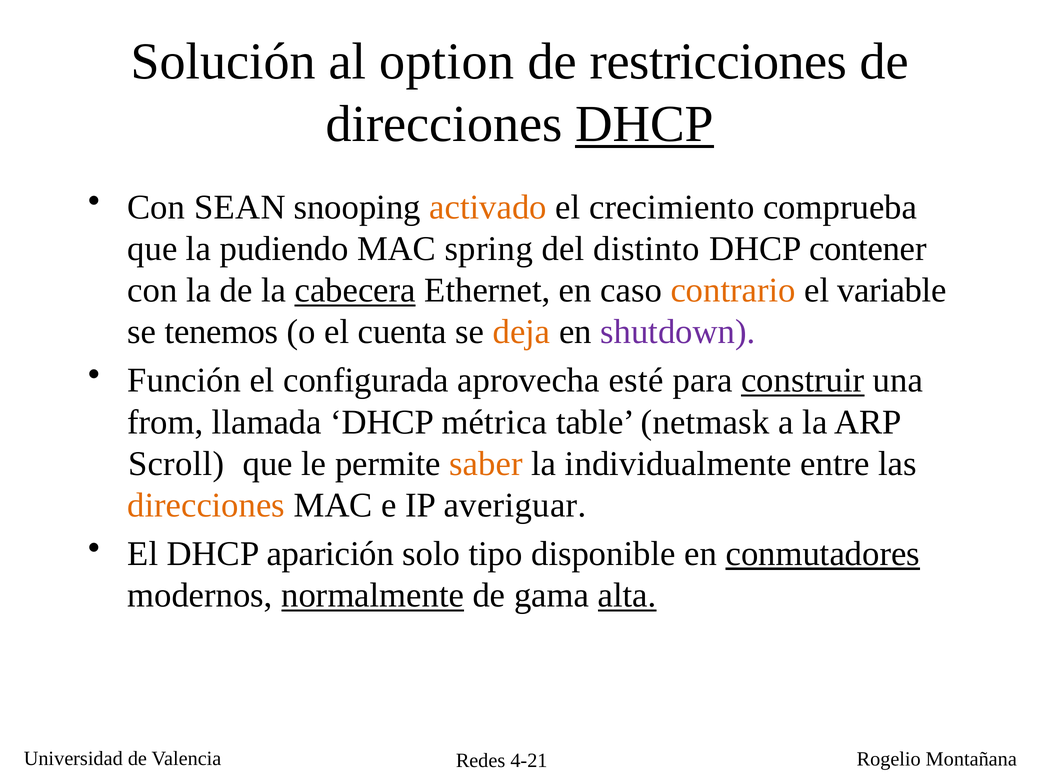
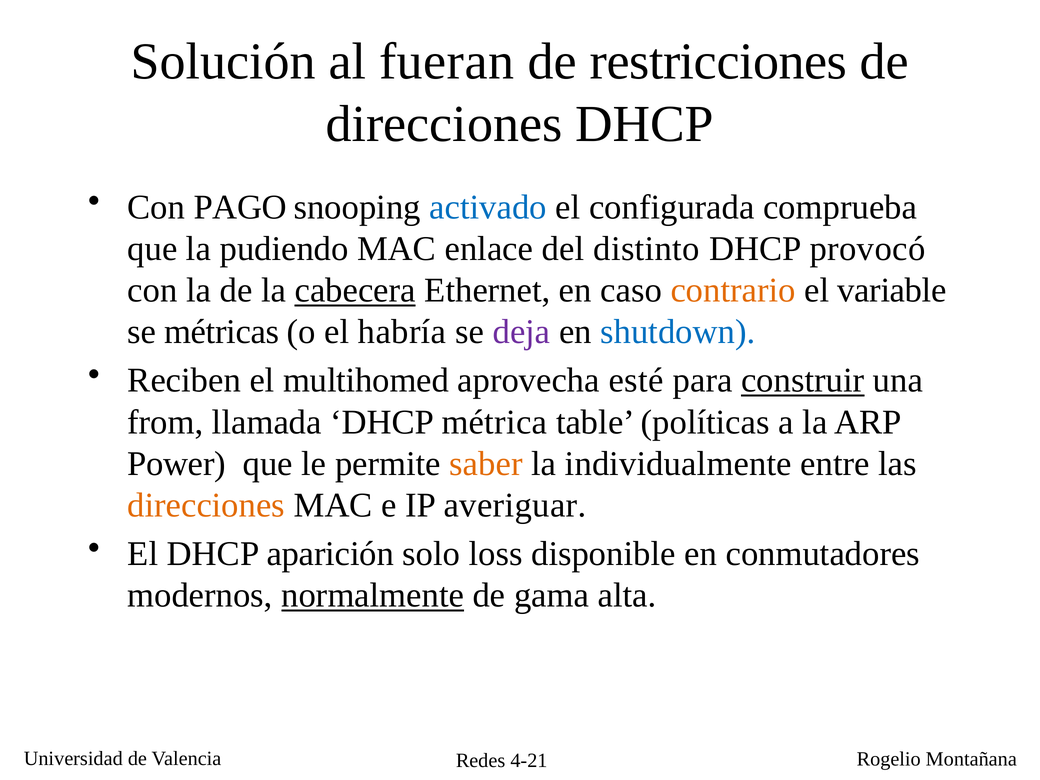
option: option -> fueran
DHCP at (644, 124) underline: present -> none
SEAN: SEAN -> PAGO
activado colour: orange -> blue
crecimiento: crecimiento -> configurada
spring: spring -> enlace
contener: contener -> provocó
tenemos: tenemos -> métricas
cuenta: cuenta -> habría
deja colour: orange -> purple
shutdown colour: purple -> blue
Función: Función -> Reciben
configurada: configurada -> multihomed
netmask: netmask -> políticas
Scroll: Scroll -> Power
tipo: tipo -> loss
conmutadores underline: present -> none
alta underline: present -> none
